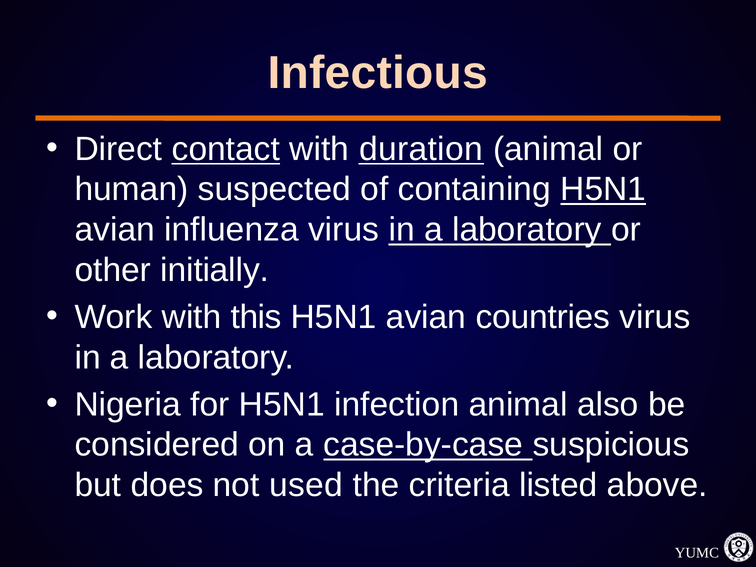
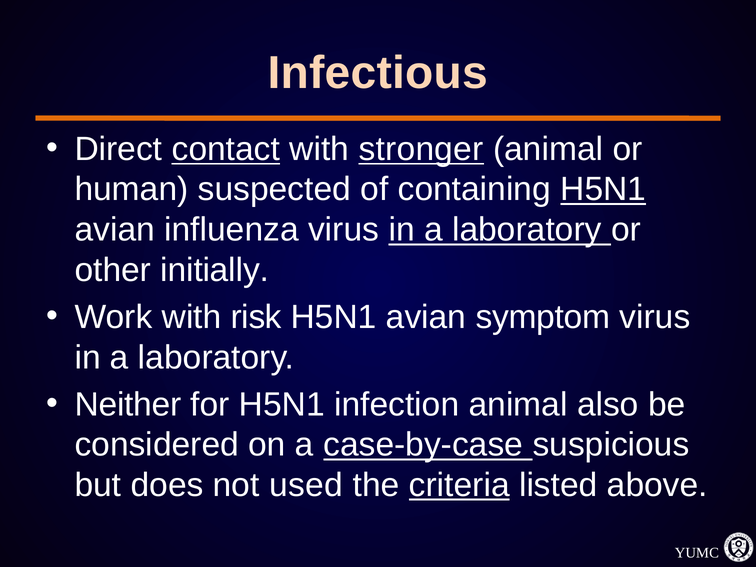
duration: duration -> stronger
this: this -> risk
countries: countries -> symptom
Nigeria: Nigeria -> Neither
criteria underline: none -> present
